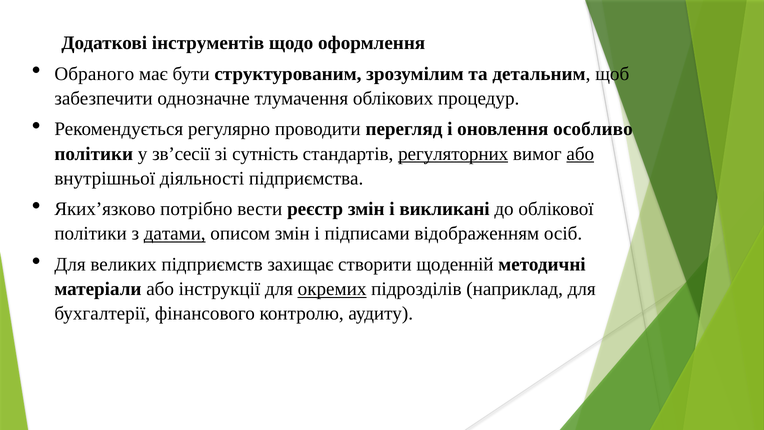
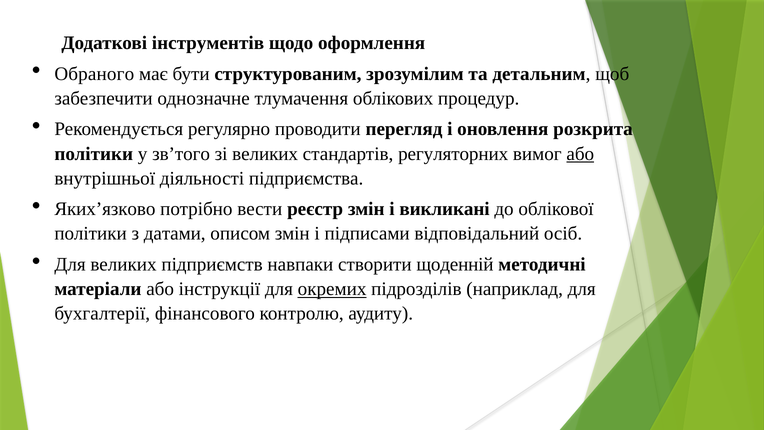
особливо: особливо -> розкрита
зв’сесії: зв’сесії -> зв’того
зі сутність: сутність -> великих
регуляторних underline: present -> none
датами underline: present -> none
відображенням: відображенням -> відповідальний
захищає: захищає -> навпаки
